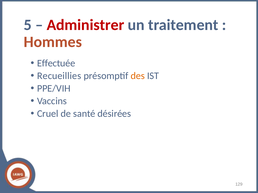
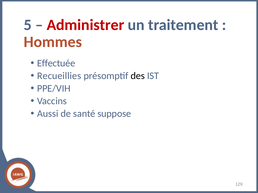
des colour: orange -> black
Cruel: Cruel -> Aussi
désirées: désirées -> suppose
